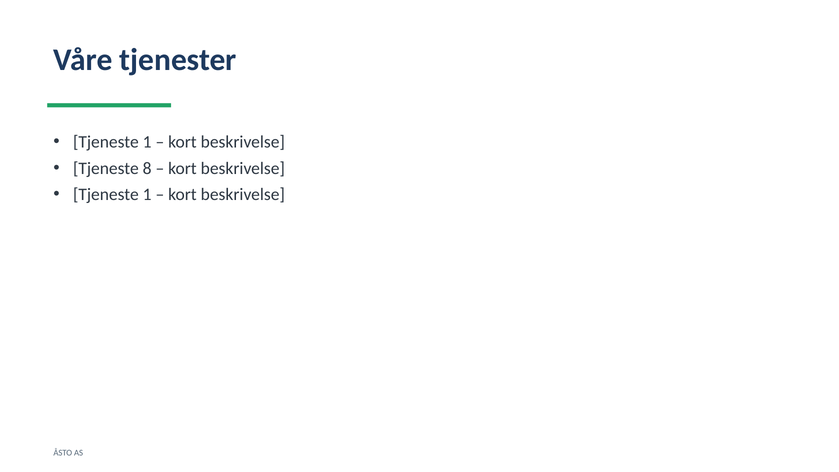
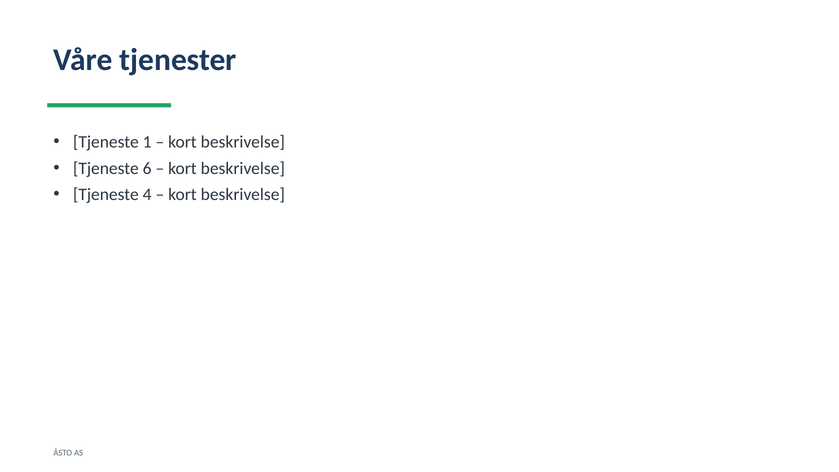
8: 8 -> 6
1 at (147, 195): 1 -> 4
